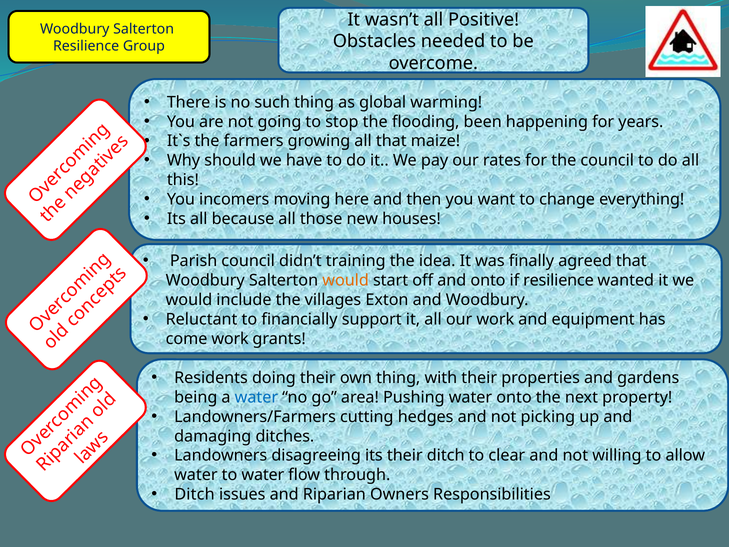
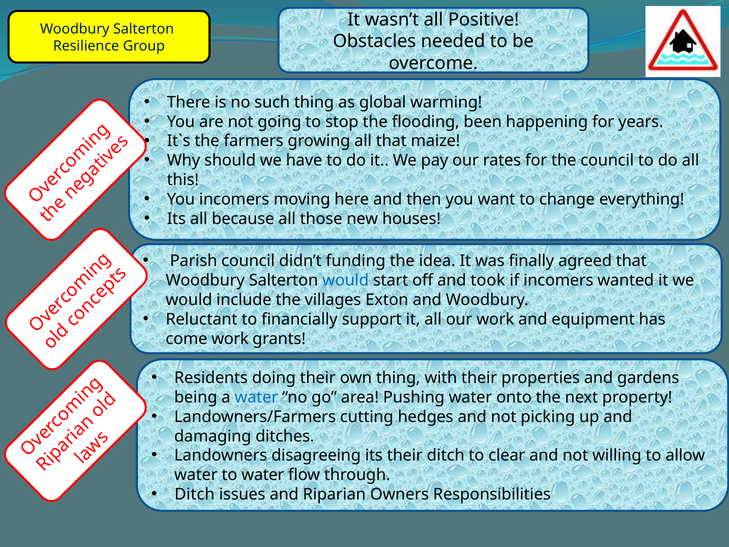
training: training -> funding
would at (346, 280) colour: orange -> blue
and onto: onto -> took
if resilience: resilience -> incomers
